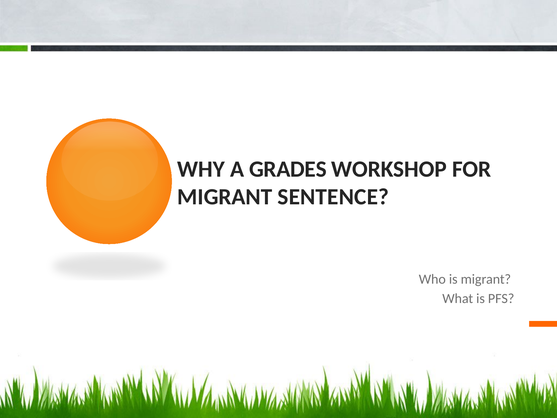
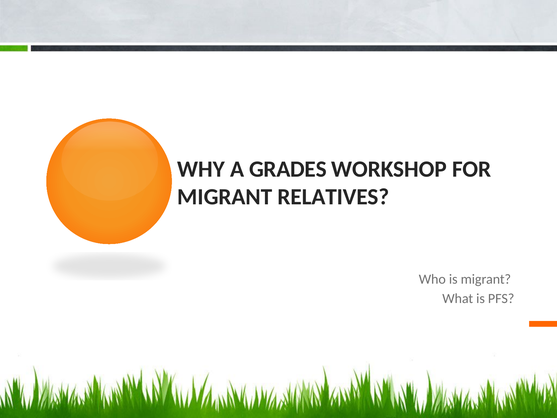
SENTENCE: SENTENCE -> RELATIVES
